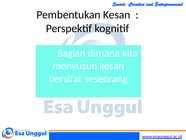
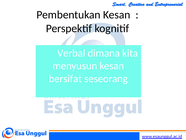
Bagian: Bagian -> Verbal
